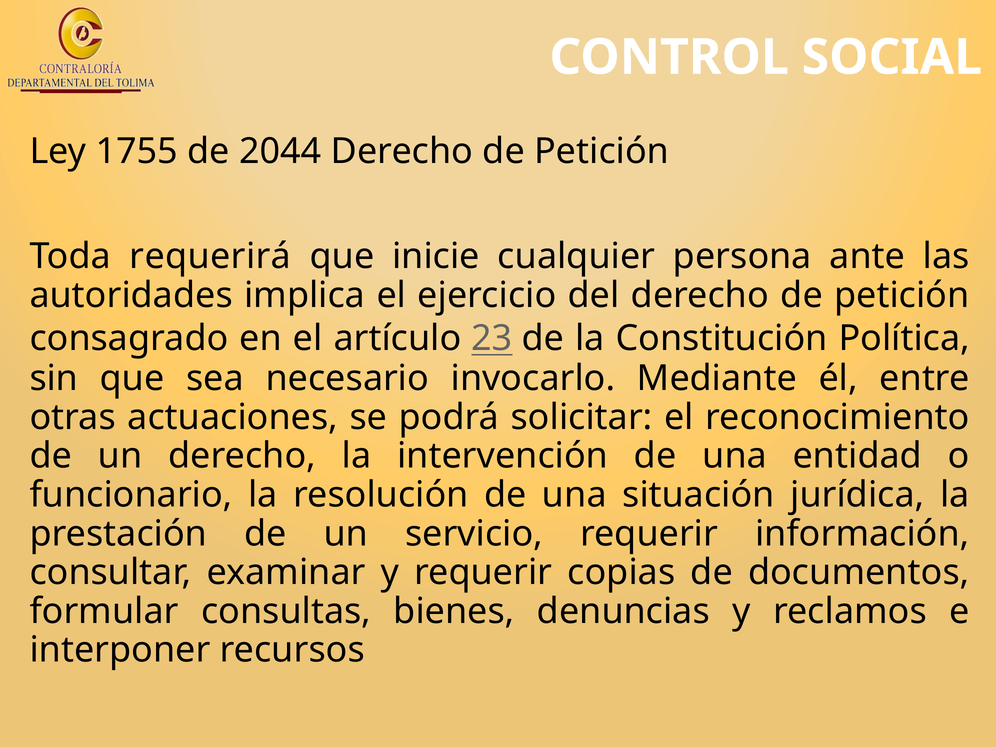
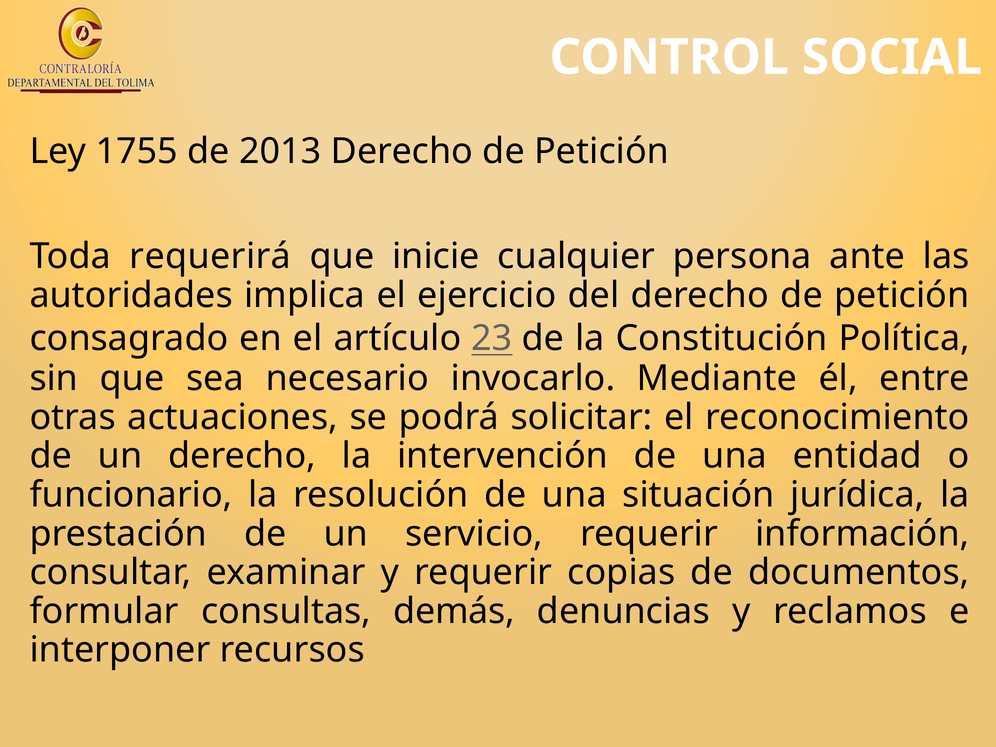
2044: 2044 -> 2013
bienes: bienes -> demás
